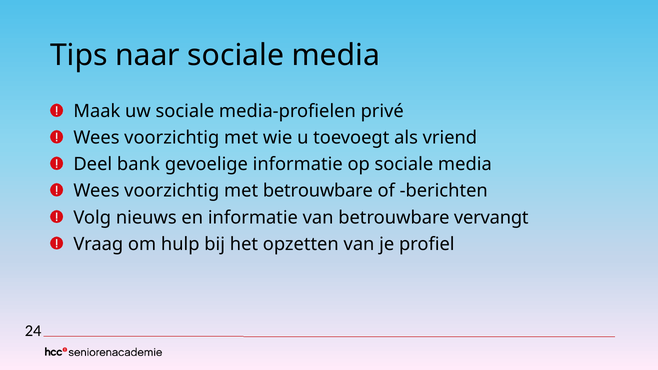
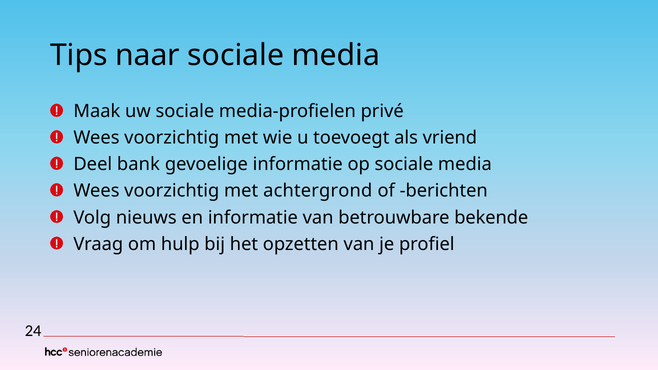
met betrouwbare: betrouwbare -> achtergrond
vervangt: vervangt -> bekende
